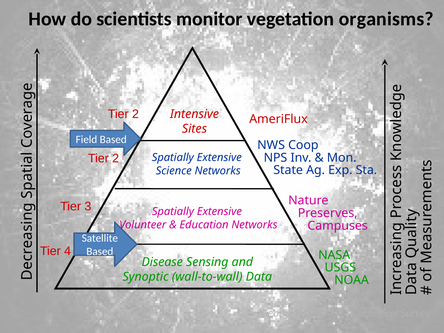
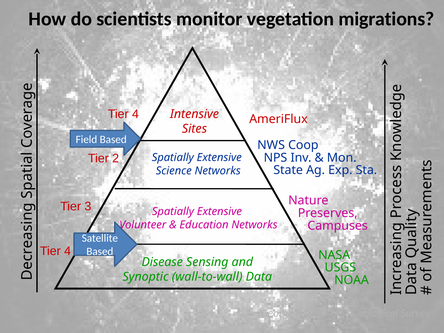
organisms: organisms -> migrations
2 at (135, 114): 2 -> 4
